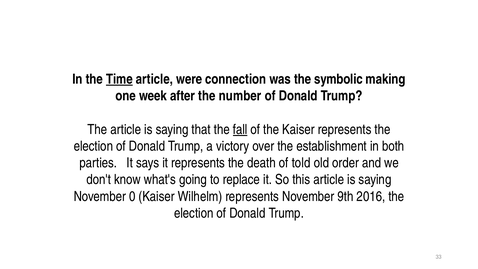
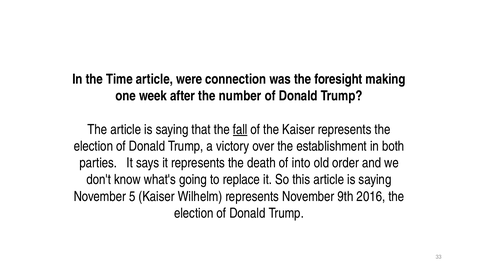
Time underline: present -> none
symbolic: symbolic -> foresight
told: told -> into
0: 0 -> 5
